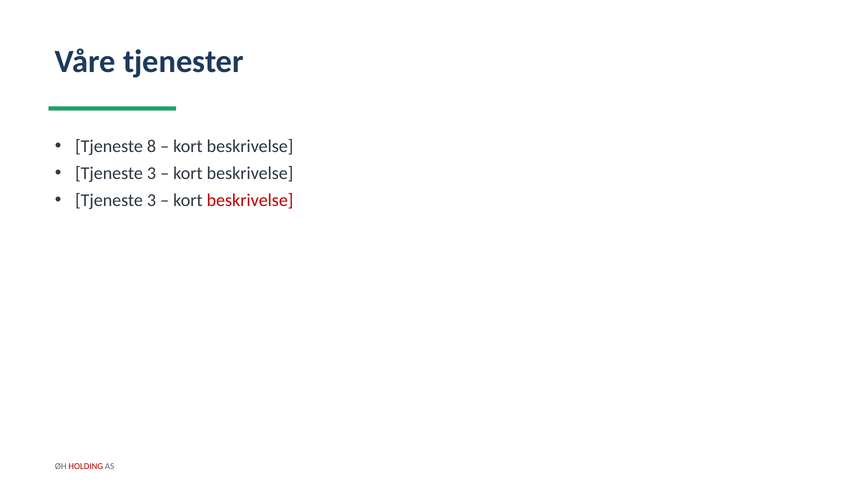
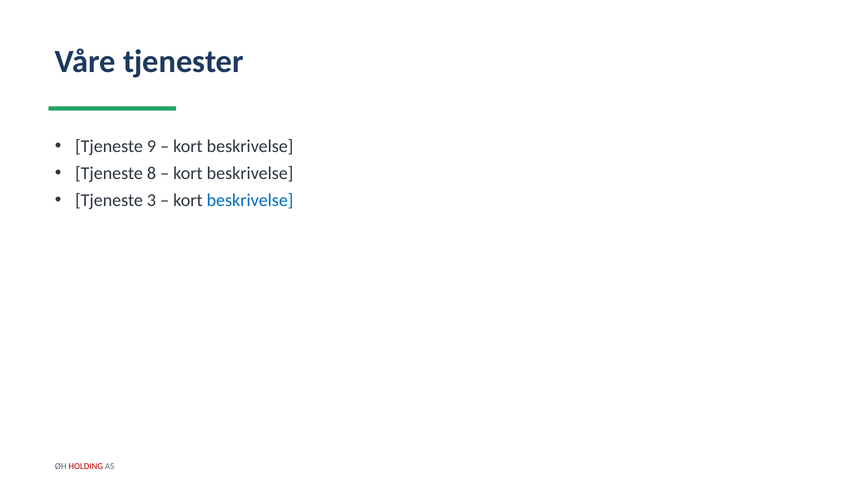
8: 8 -> 9
3 at (151, 173): 3 -> 8
beskrivelse at (250, 200) colour: red -> blue
